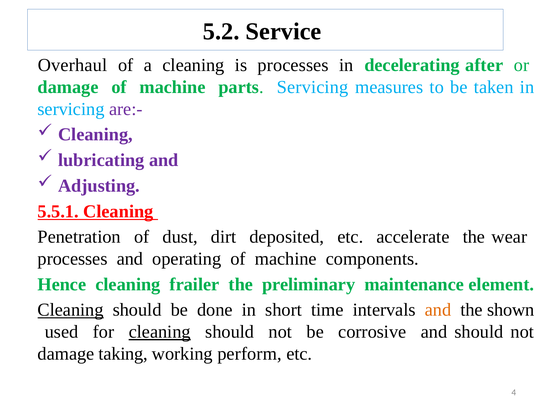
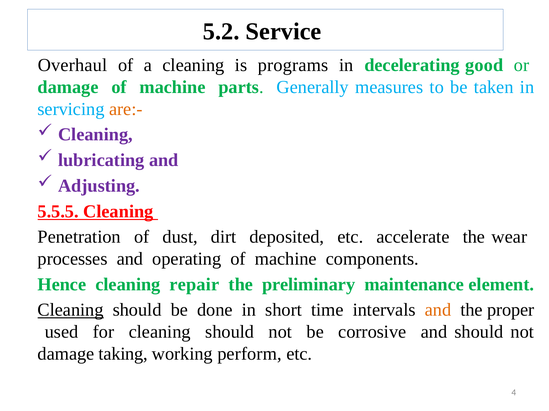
is processes: processes -> programs
after: after -> good
parts Servicing: Servicing -> Generally
are:- colour: purple -> orange
5.5.1: 5.5.1 -> 5.5.5
frailer: frailer -> repair
shown: shown -> proper
cleaning at (160, 332) underline: present -> none
